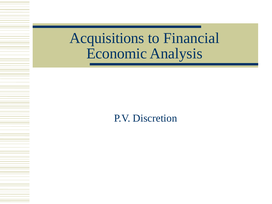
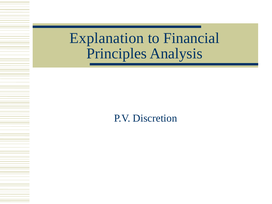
Acquisitions: Acquisitions -> Explanation
Economic: Economic -> Principles
